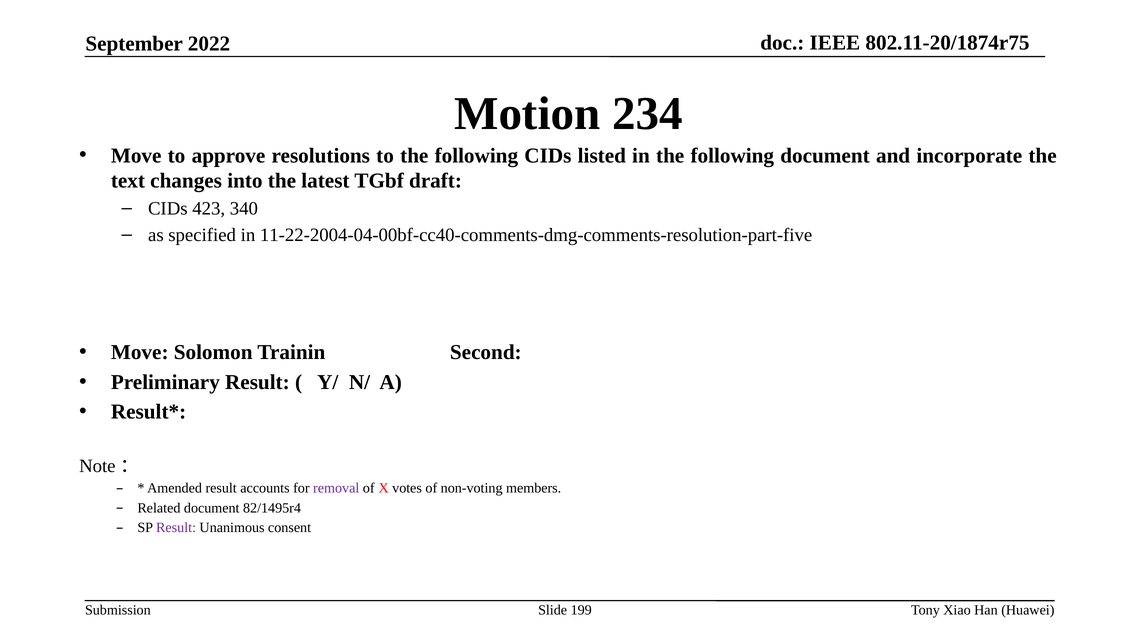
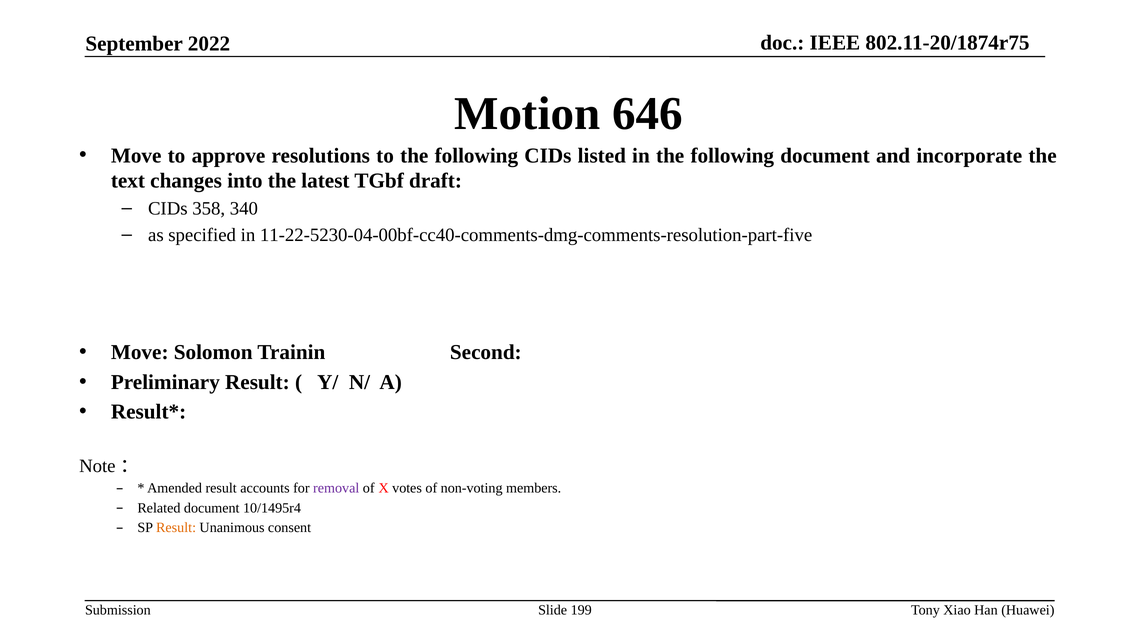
234: 234 -> 646
423: 423 -> 358
11-22-2004-04-00bf-cc40-comments-dmg-comments-resolution-part-five: 11-22-2004-04-00bf-cc40-comments-dmg-comments-resolution-part-five -> 11-22-5230-04-00bf-cc40-comments-dmg-comments-resolution-part-five
82/1495r4: 82/1495r4 -> 10/1495r4
Result at (176, 527) colour: purple -> orange
